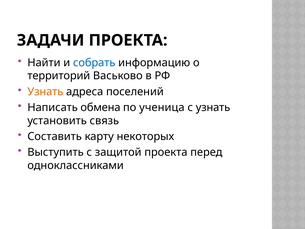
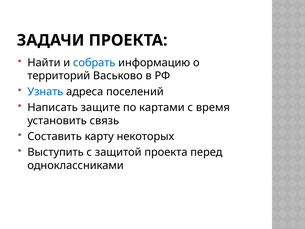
Узнать at (45, 92) colour: orange -> blue
обмена: обмена -> защите
ученица: ученица -> картами
с узнать: узнать -> время
